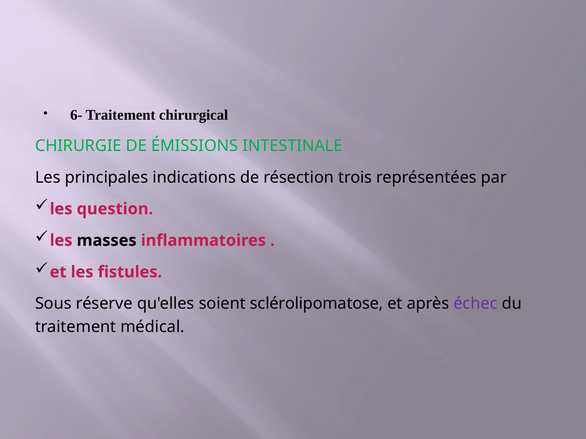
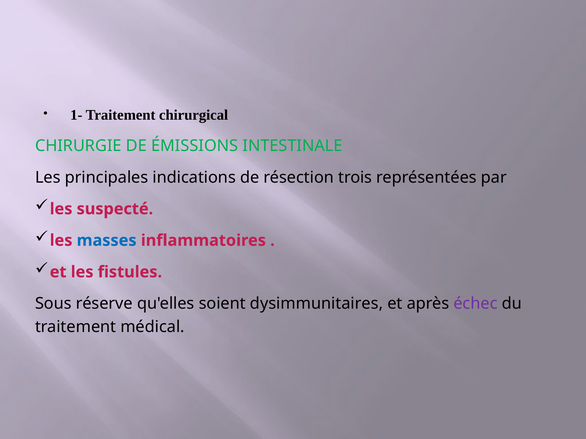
6-: 6- -> 1-
question: question -> suspecté
masses colour: black -> blue
sclérolipomatose: sclérolipomatose -> dysimmunitaires
